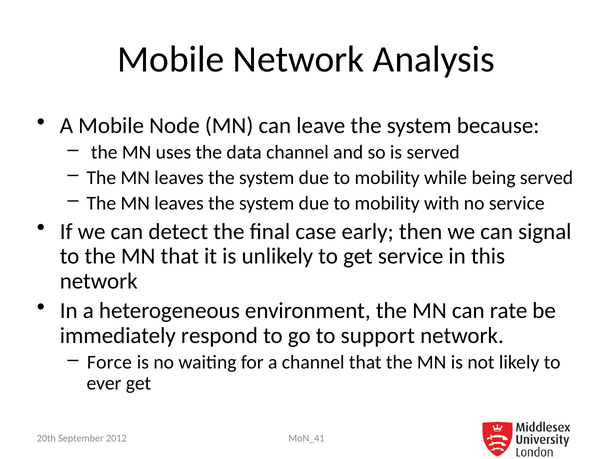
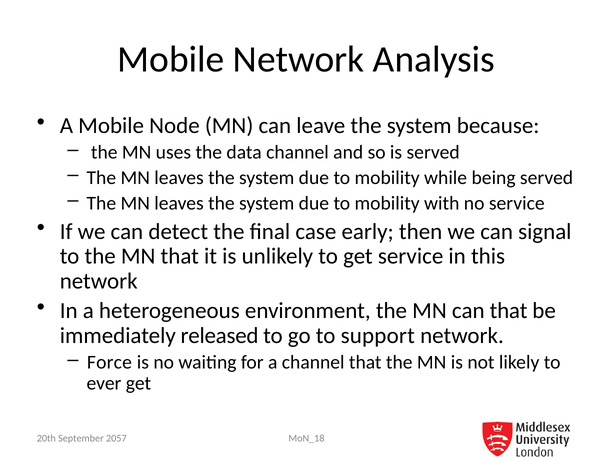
can rate: rate -> that
respond: respond -> released
MoN_41: MoN_41 -> MoN_18
2012: 2012 -> 2057
